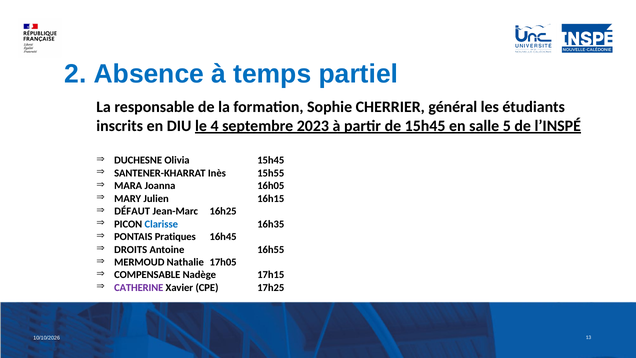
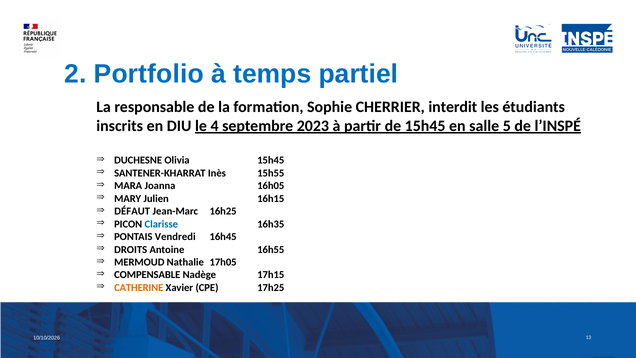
Absence: Absence -> Portfolio
général: général -> interdit
Pratiques: Pratiques -> Vendredi
CATHERINE colour: purple -> orange
